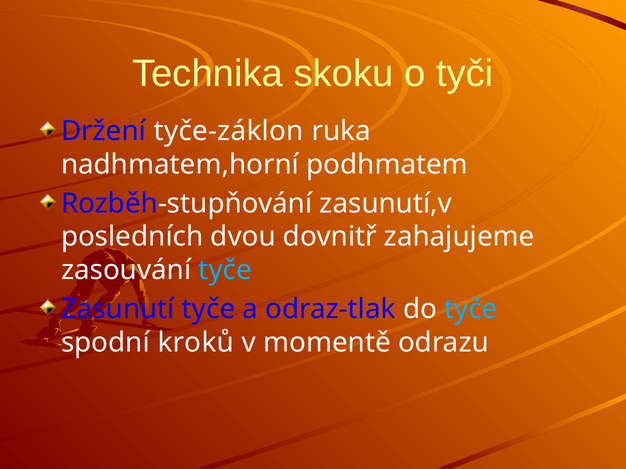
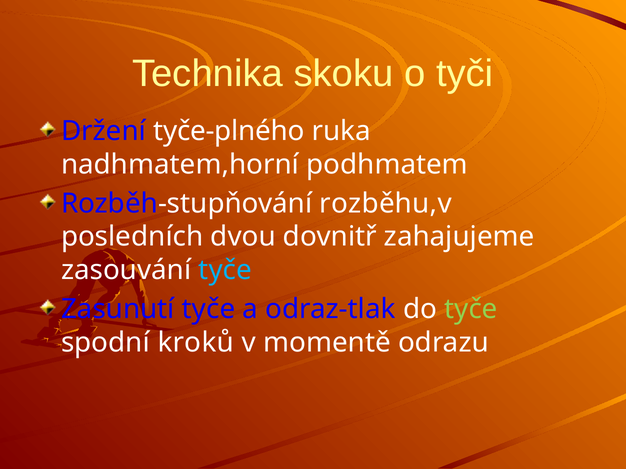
tyče-záklon: tyče-záklon -> tyče-plného
zasunutí,v: zasunutí,v -> rozběhu,v
tyče at (471, 309) colour: light blue -> light green
